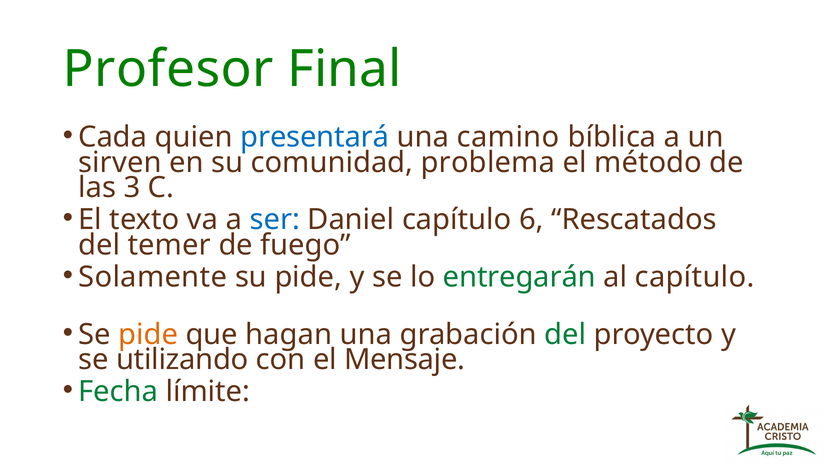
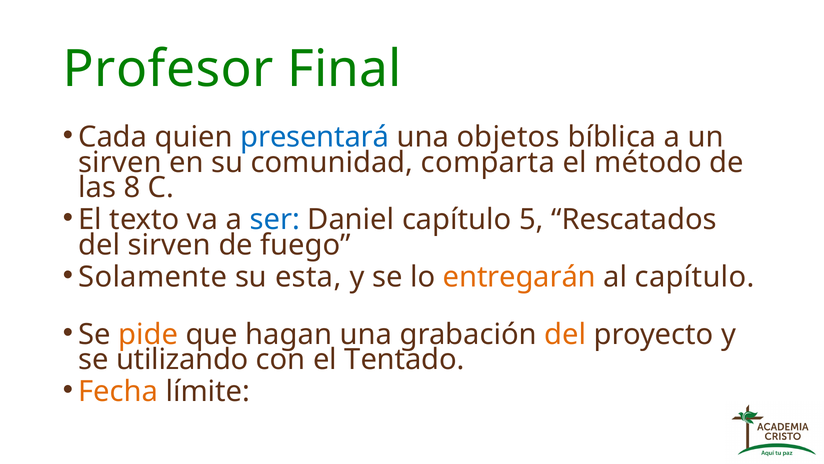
camino: camino -> objetos
problema: problema -> comparta
3: 3 -> 8
6: 6 -> 5
del temer: temer -> sirven
su pide: pide -> esta
entregarán colour: green -> orange
del at (565, 334) colour: green -> orange
Mensaje: Mensaje -> Tentado
Fecha colour: green -> orange
